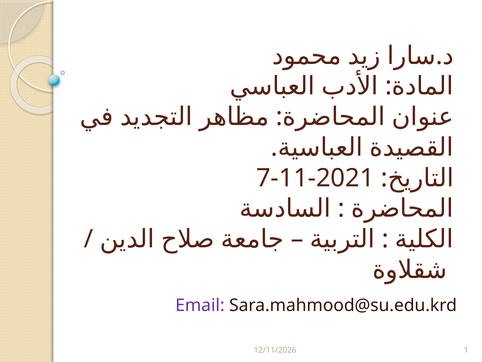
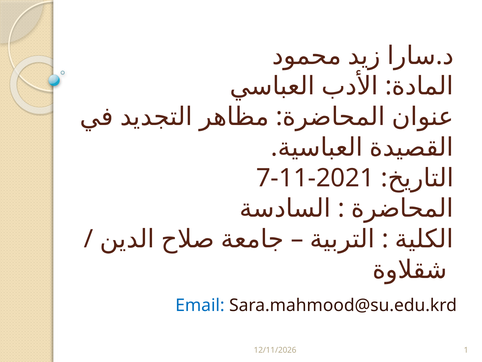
Email colour: purple -> blue
